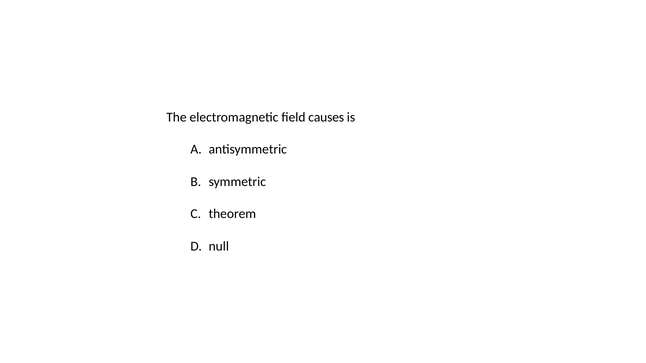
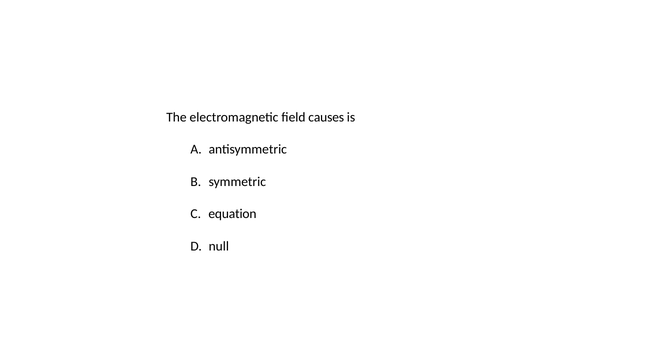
theorem: theorem -> equation
